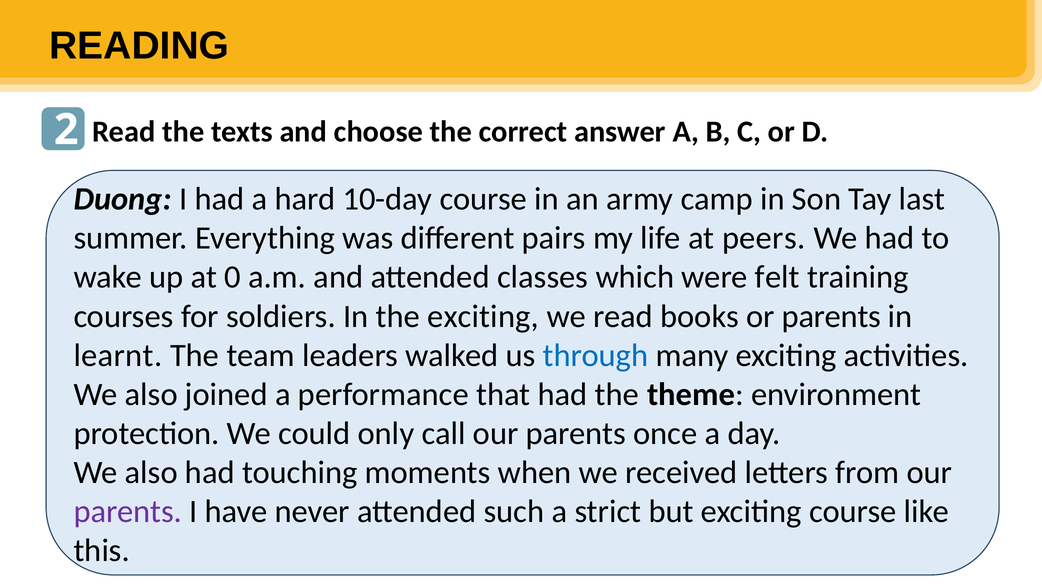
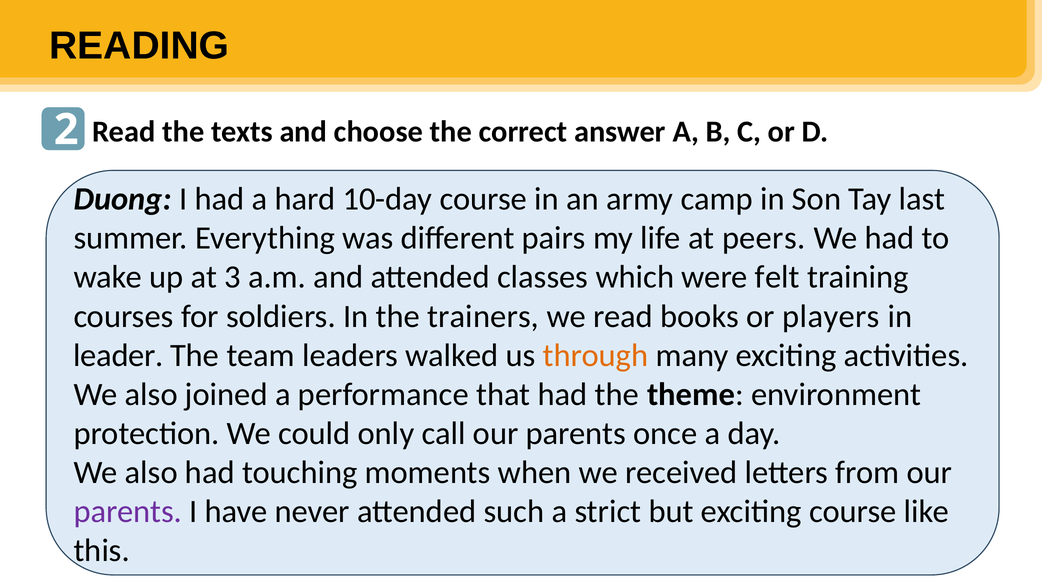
0: 0 -> 3
the exciting: exciting -> trainers
or parents: parents -> players
learnt: learnt -> leader
through colour: blue -> orange
